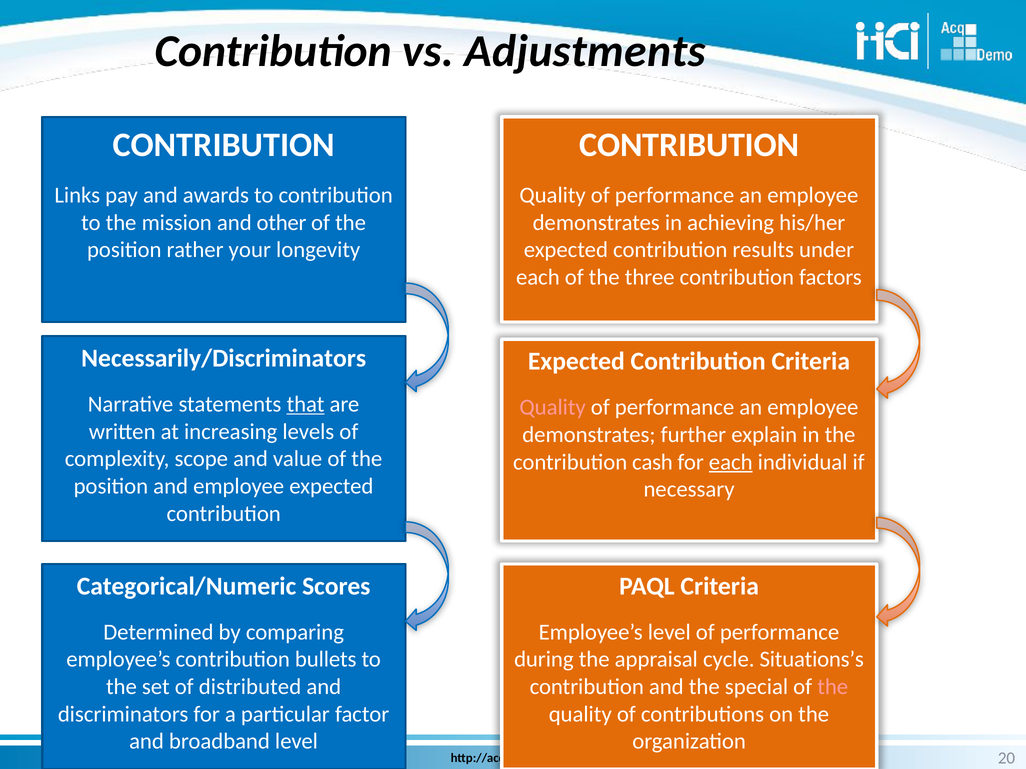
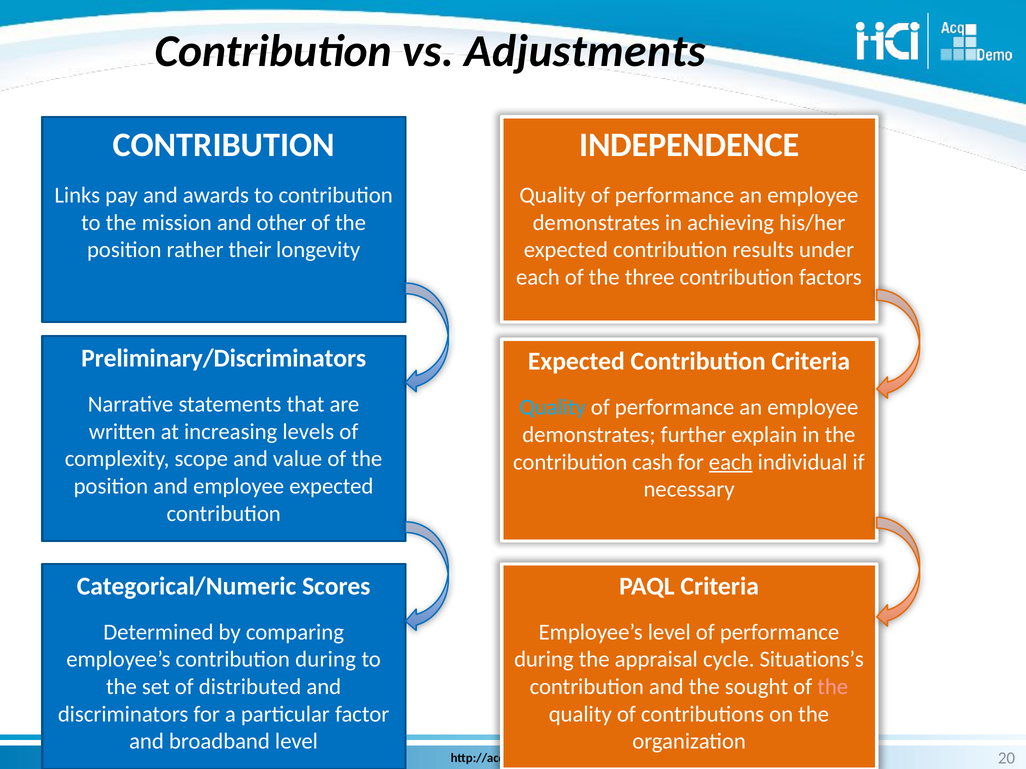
CONTRIBUTION at (689, 145): CONTRIBUTION -> INDEPENDENCE
your: your -> their
Necessarily/Discriminators: Necessarily/Discriminators -> Preliminary/Discriminators
that underline: present -> none
Quality at (553, 408) colour: pink -> light blue
contribution bullets: bullets -> during
special: special -> sought
